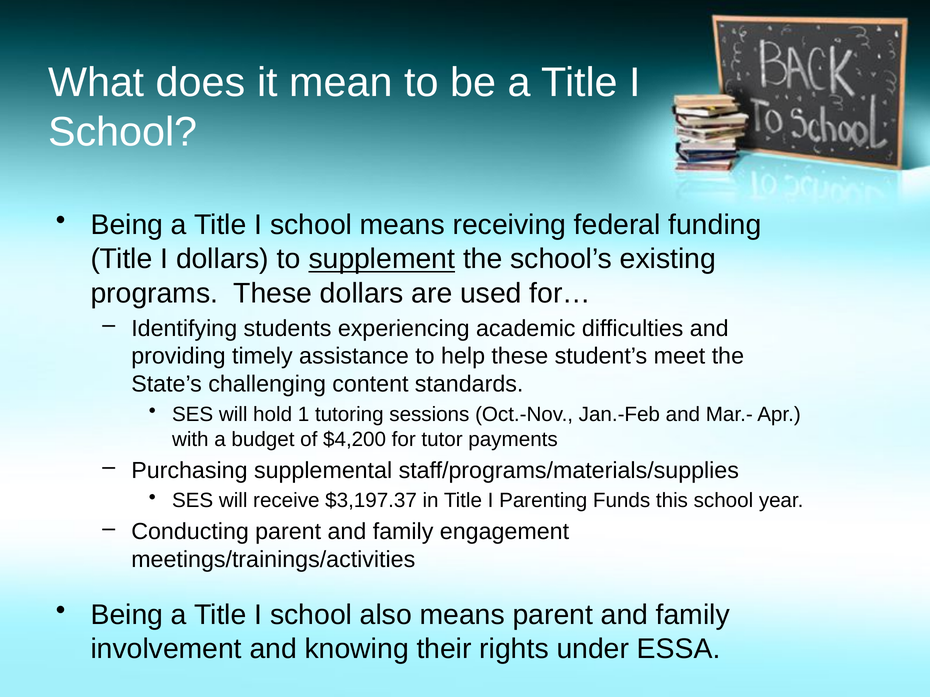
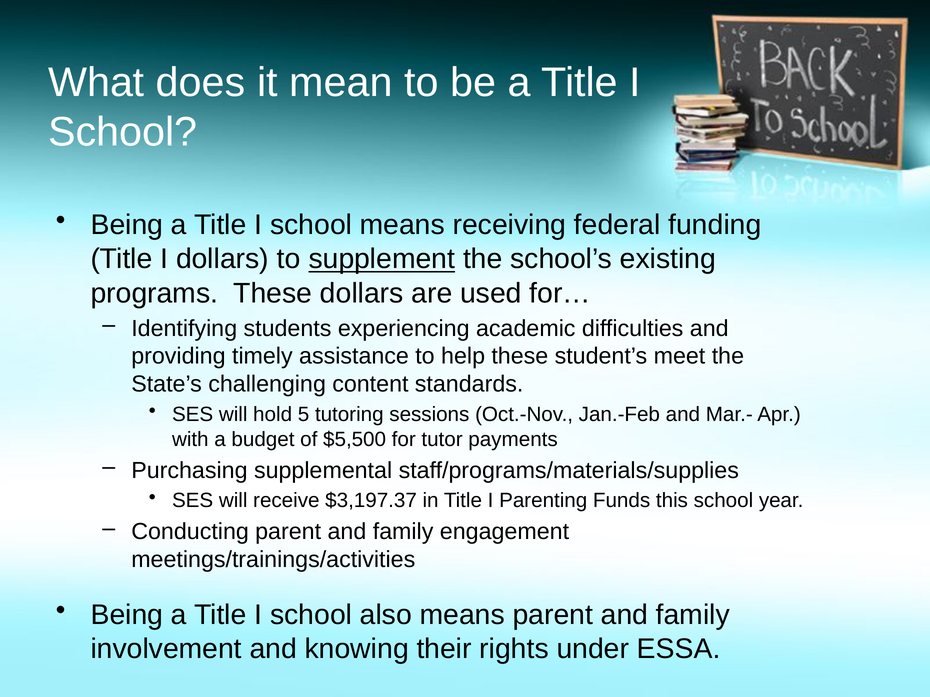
1: 1 -> 5
$4,200: $4,200 -> $5,500
